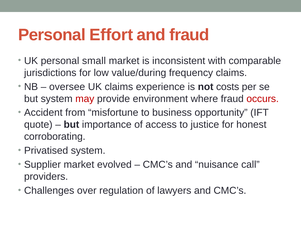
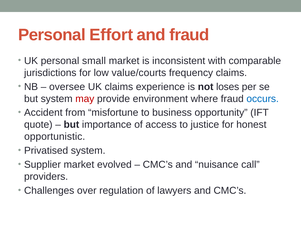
value/during: value/during -> value/courts
costs: costs -> loses
occurs colour: red -> blue
corroborating: corroborating -> opportunistic
